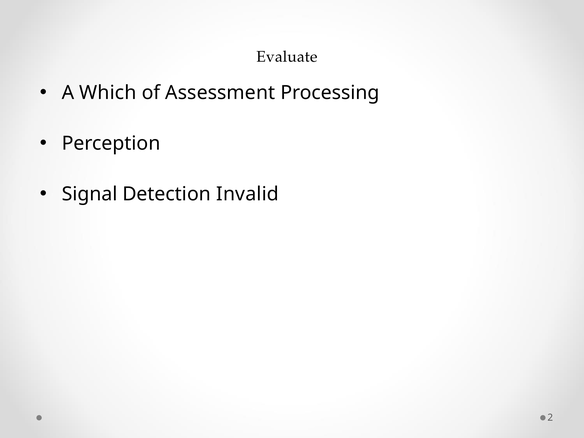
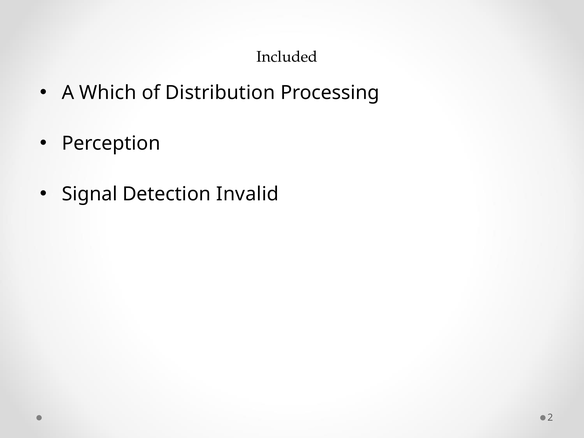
Evaluate: Evaluate -> Included
Assessment: Assessment -> Distribution
